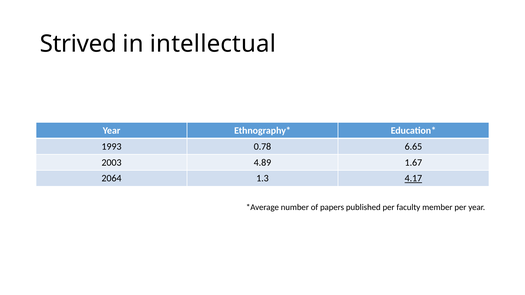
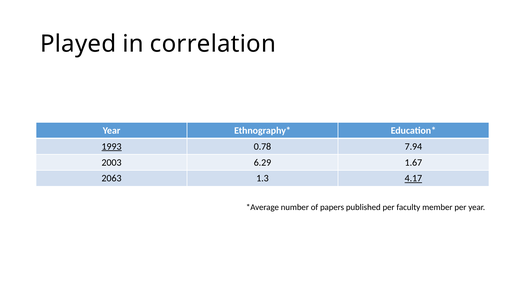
Strived: Strived -> Played
intellectual: intellectual -> correlation
1993 underline: none -> present
6.65: 6.65 -> 7.94
4.89: 4.89 -> 6.29
2064: 2064 -> 2063
